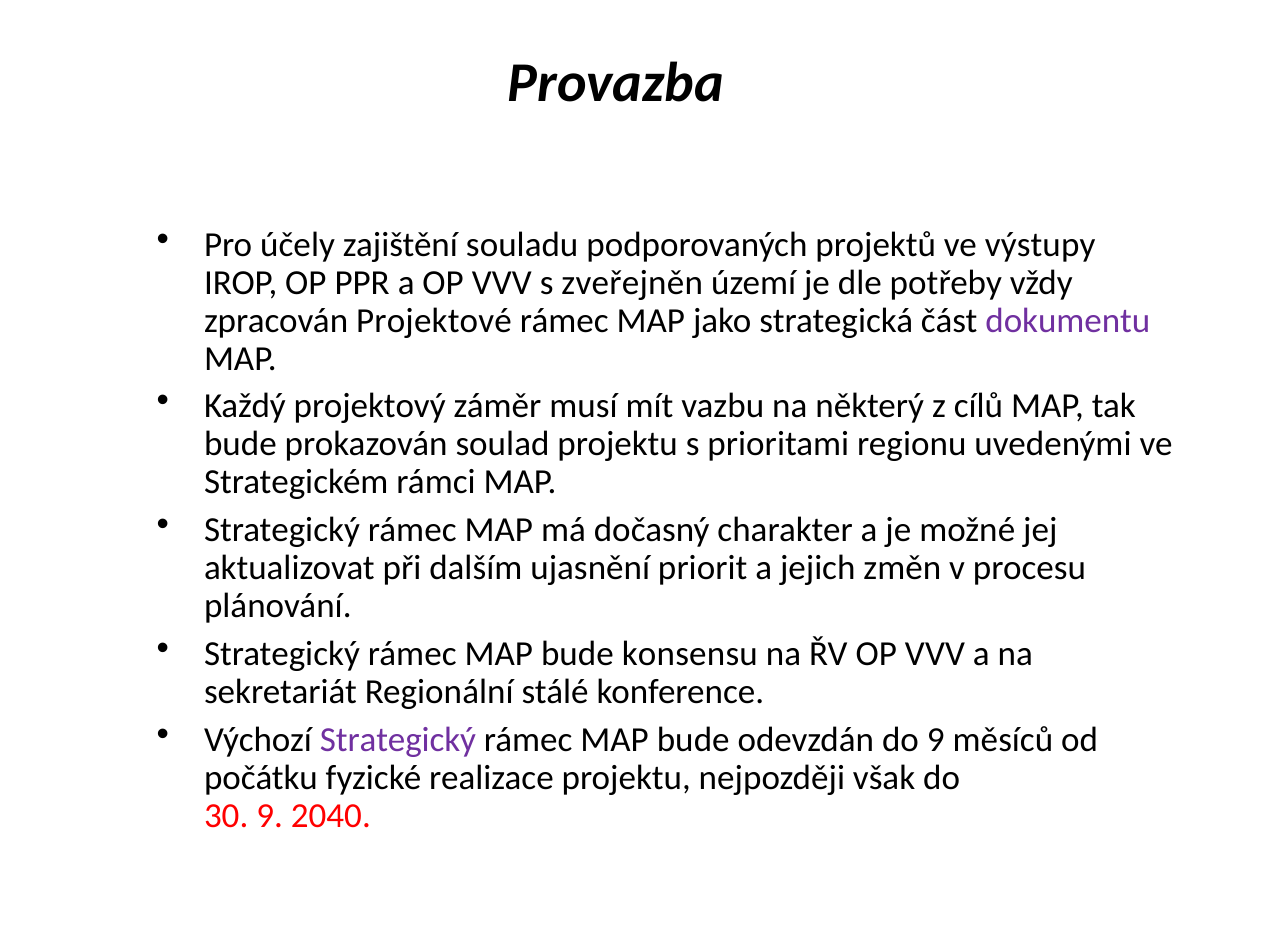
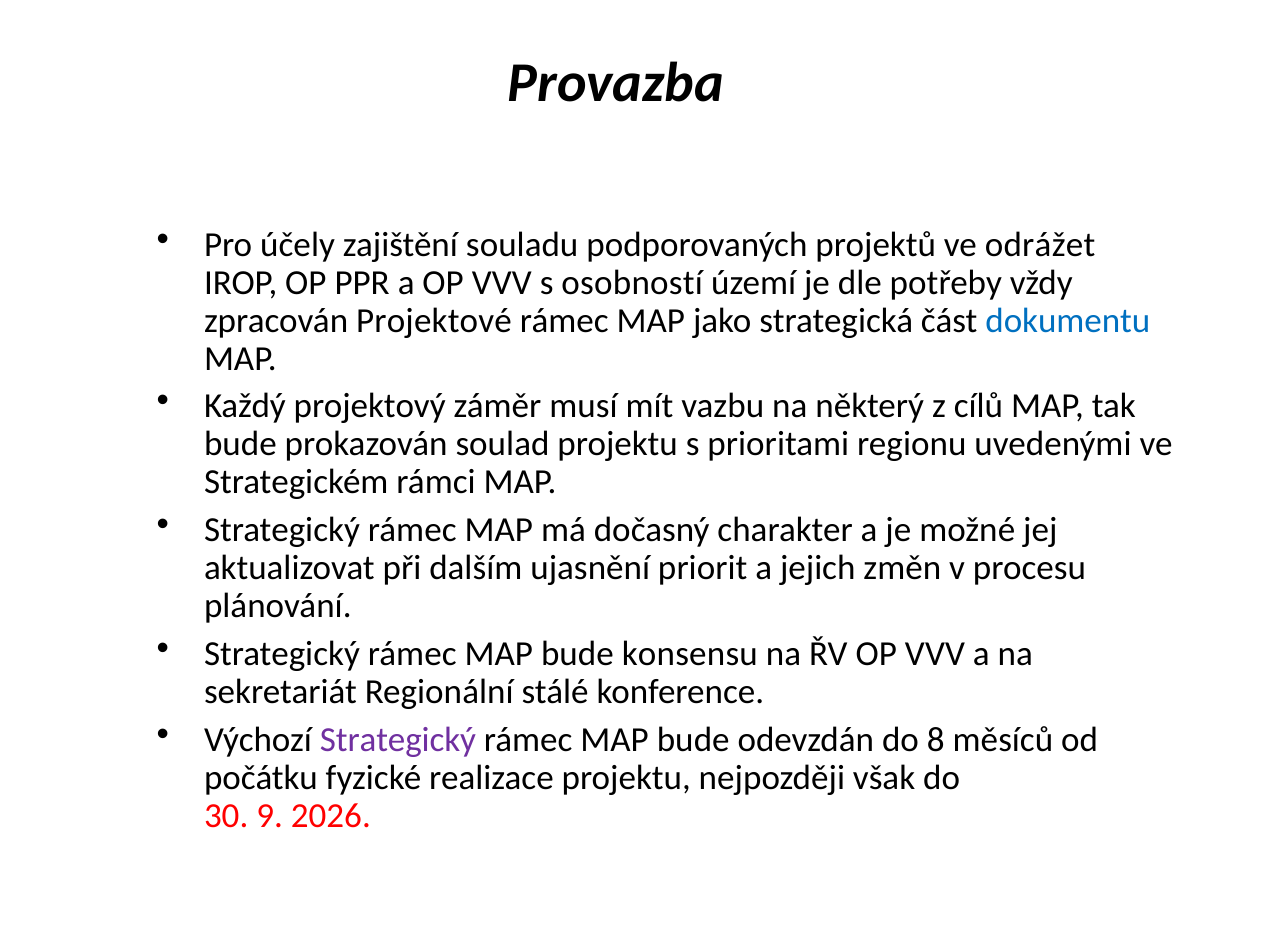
výstupy: výstupy -> odrážet
zveřejněn: zveřejněn -> osobností
dokumentu colour: purple -> blue
do 9: 9 -> 8
2040: 2040 -> 2026
